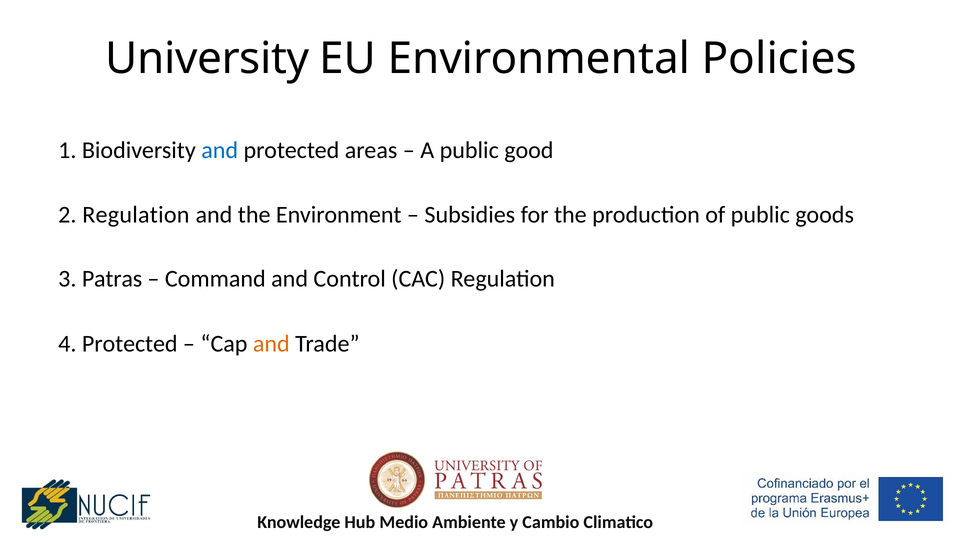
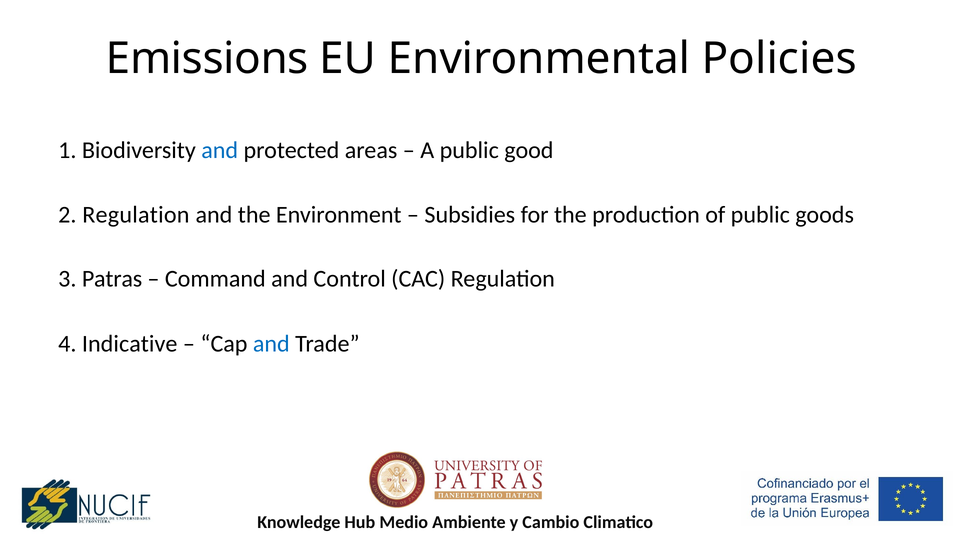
University: University -> Emissions
4 Protected: Protected -> Indicative
and at (271, 344) colour: orange -> blue
